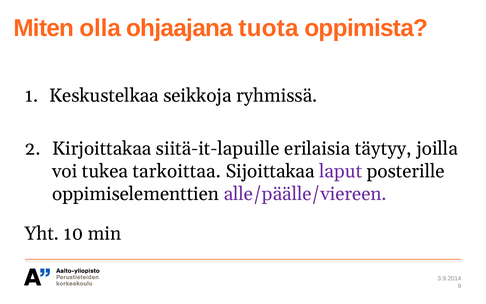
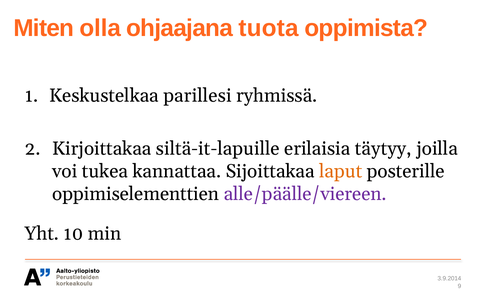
seikkoja: seikkoja -> parillesi
siitä-it-lapuille: siitä-it-lapuille -> siltä-it-lapuille
tarkoittaa: tarkoittaa -> kannattaa
laput colour: purple -> orange
